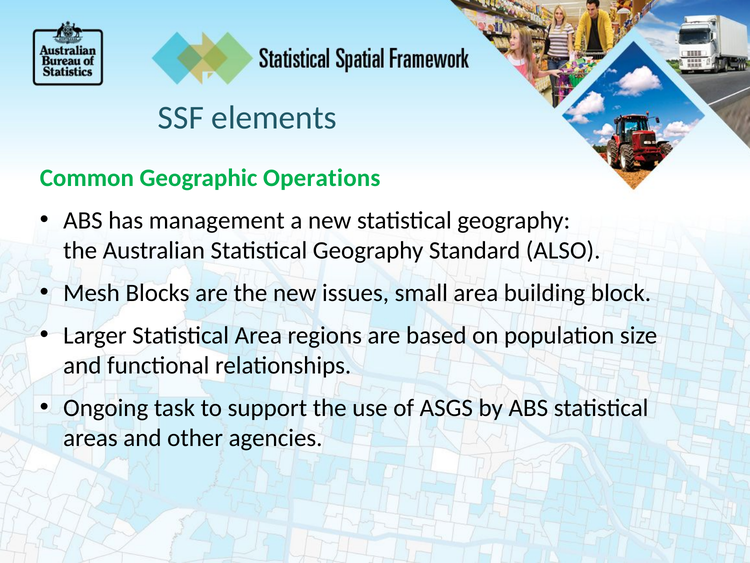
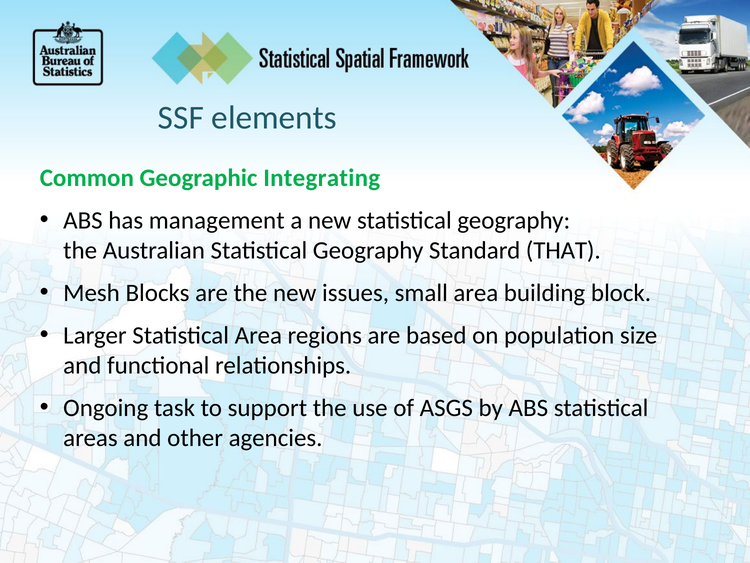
Operations: Operations -> Integrating
ALSO: ALSO -> THAT
